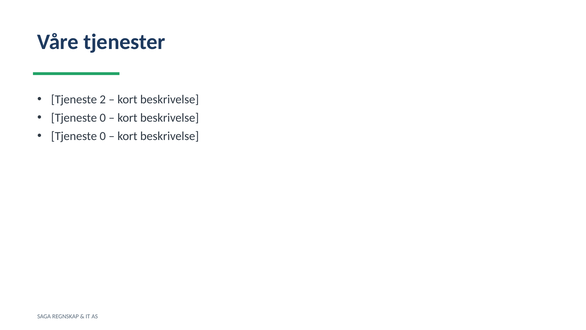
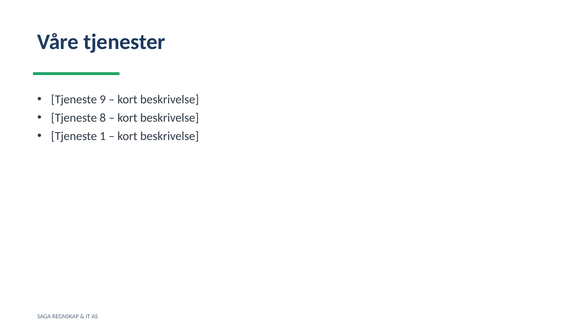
2: 2 -> 9
0 at (103, 118): 0 -> 8
0 at (103, 136): 0 -> 1
